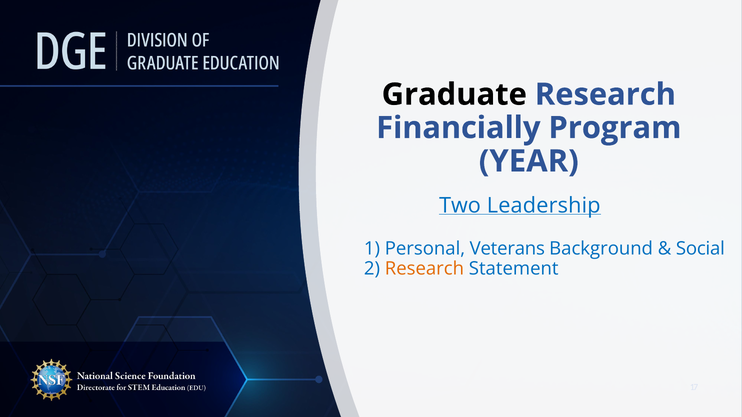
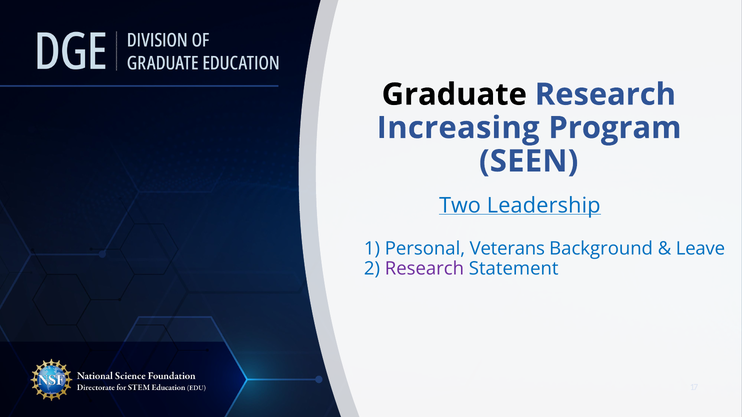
Financially: Financially -> Increasing
YEAR: YEAR -> SEEN
Social: Social -> Leave
Research at (424, 269) colour: orange -> purple
